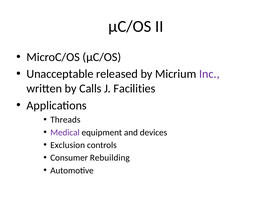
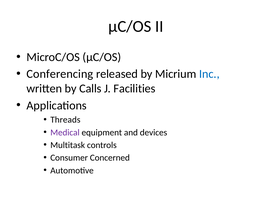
Unacceptable: Unacceptable -> Conferencing
Inc colour: purple -> blue
Exclusion: Exclusion -> Multitask
Rebuilding: Rebuilding -> Concerned
